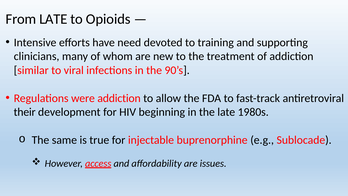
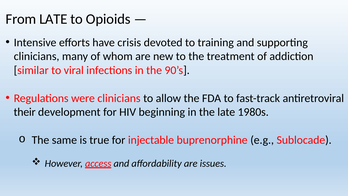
need: need -> crisis
were addiction: addiction -> clinicians
